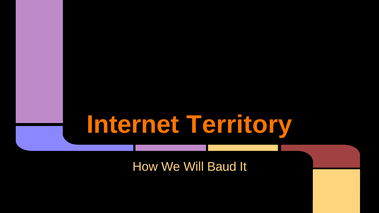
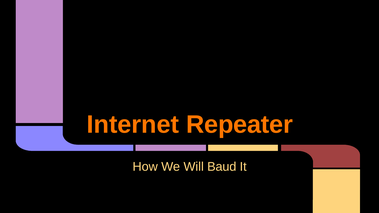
Territory: Territory -> Repeater
